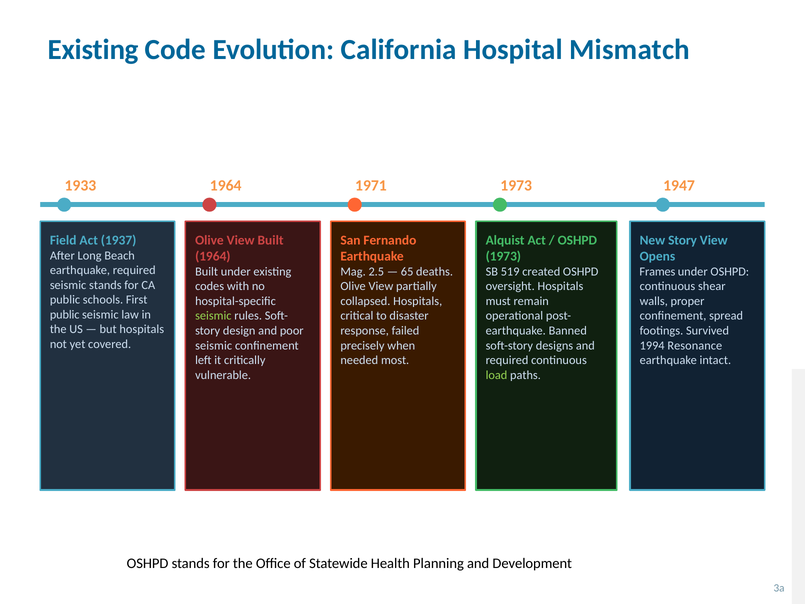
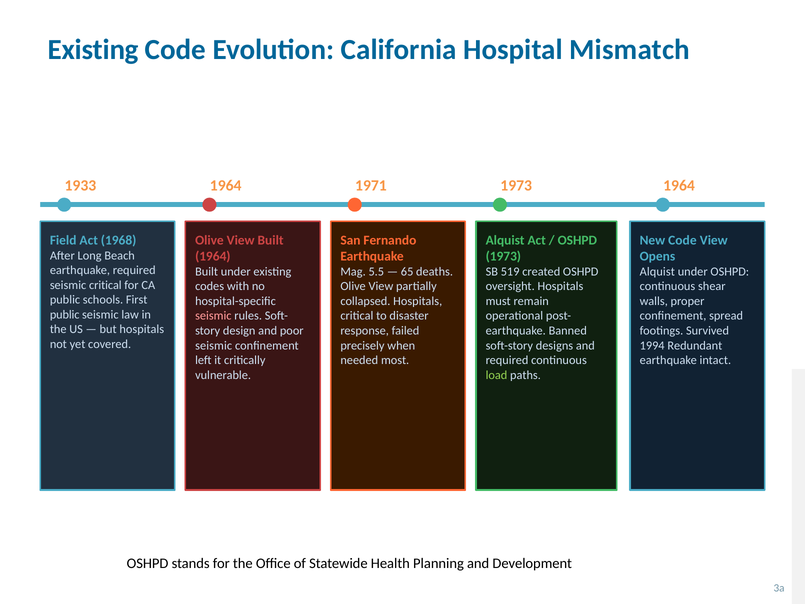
1947 at (679, 185): 1947 -> 1964
1937: 1937 -> 1968
New Story: Story -> Code
2.5: 2.5 -> 5.5
Frames at (657, 271): Frames -> Alquist
seismic stands: stands -> critical
seismic at (213, 316) colour: light green -> pink
Resonance: Resonance -> Redundant
